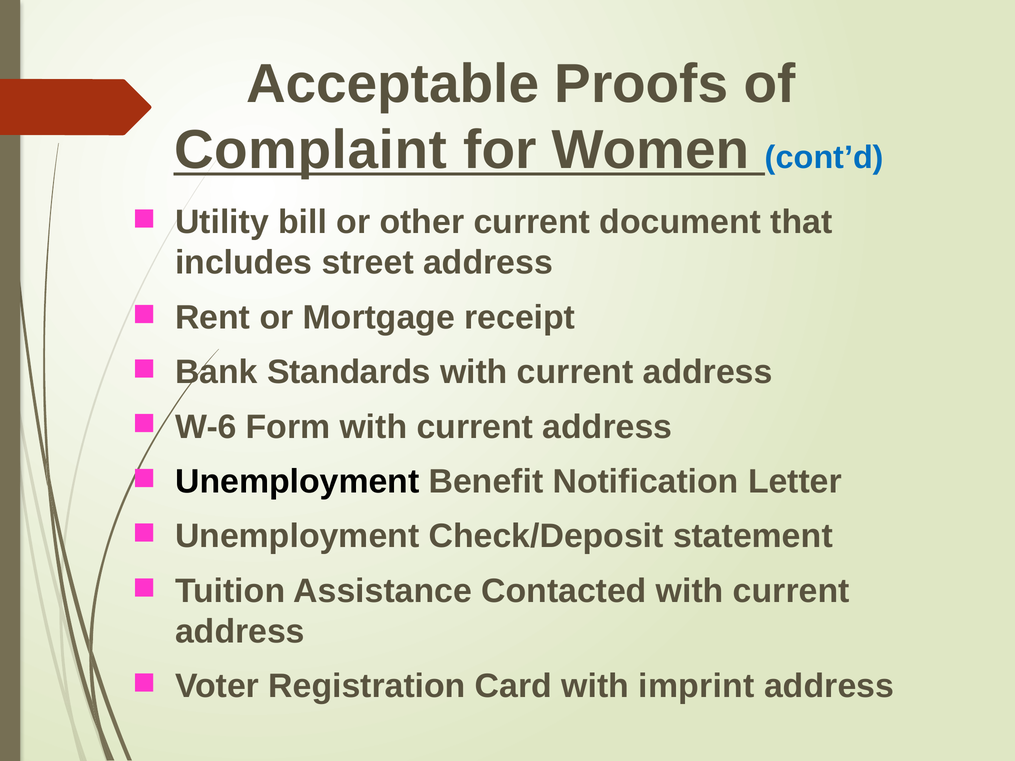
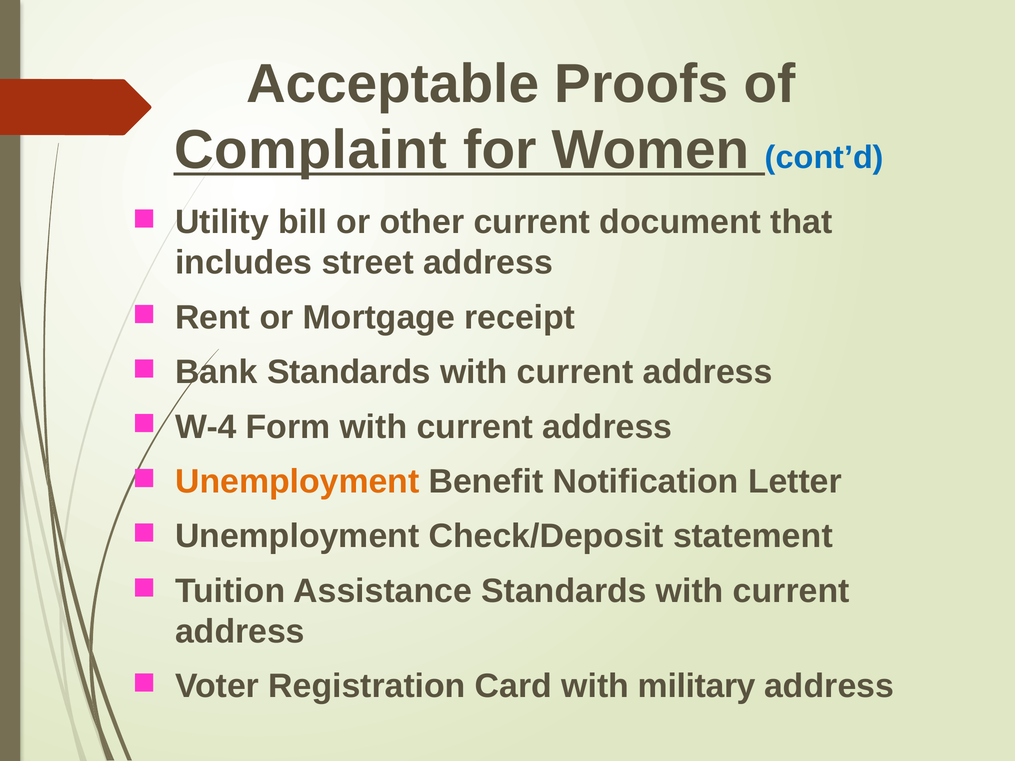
W-6: W-6 -> W-4
Unemployment at (297, 482) colour: black -> orange
Assistance Contacted: Contacted -> Standards
imprint: imprint -> military
